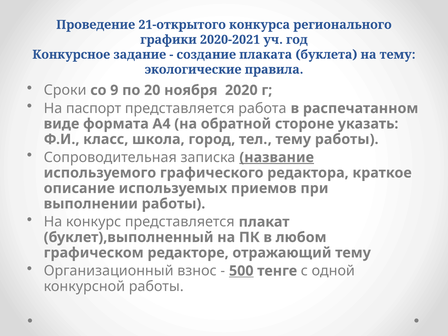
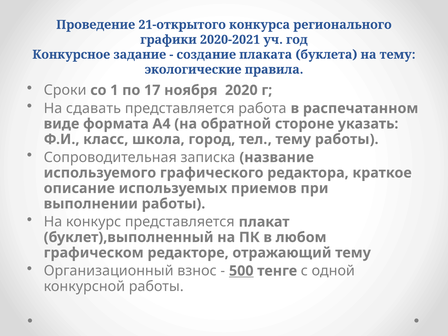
9: 9 -> 1
20: 20 -> 17
паспорт: паспорт -> сдавать
название underline: present -> none
